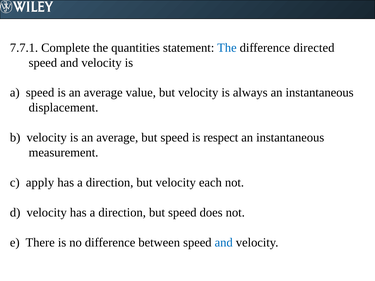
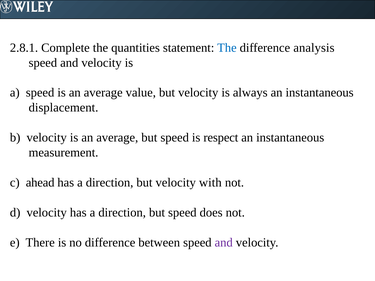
7.7.1: 7.7.1 -> 2.8.1
directed: directed -> analysis
apply: apply -> ahead
each: each -> with
and at (224, 243) colour: blue -> purple
